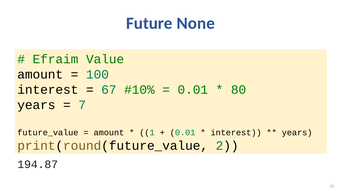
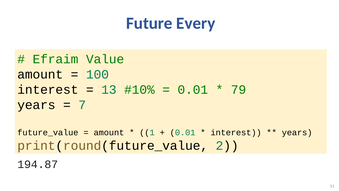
None: None -> Every
67: 67 -> 13
80: 80 -> 79
